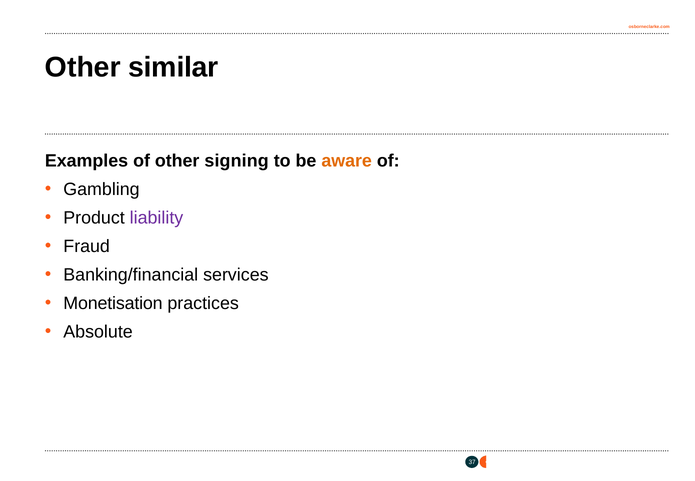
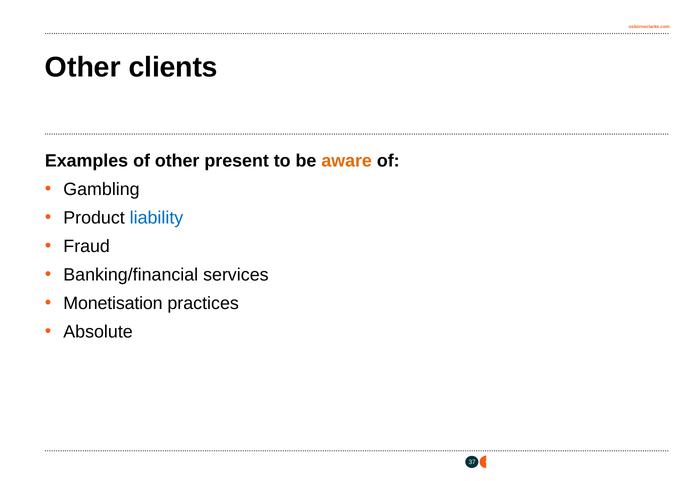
similar: similar -> clients
signing: signing -> present
liability colour: purple -> blue
